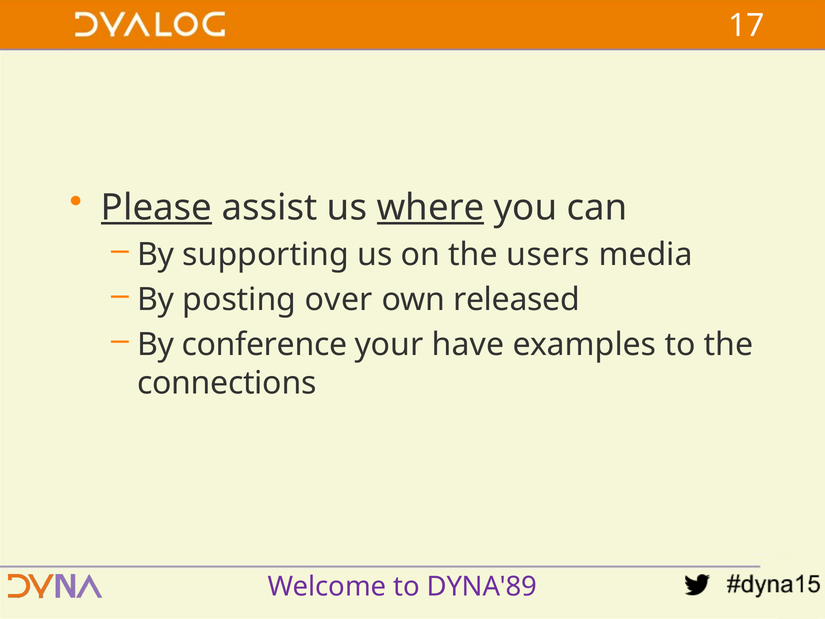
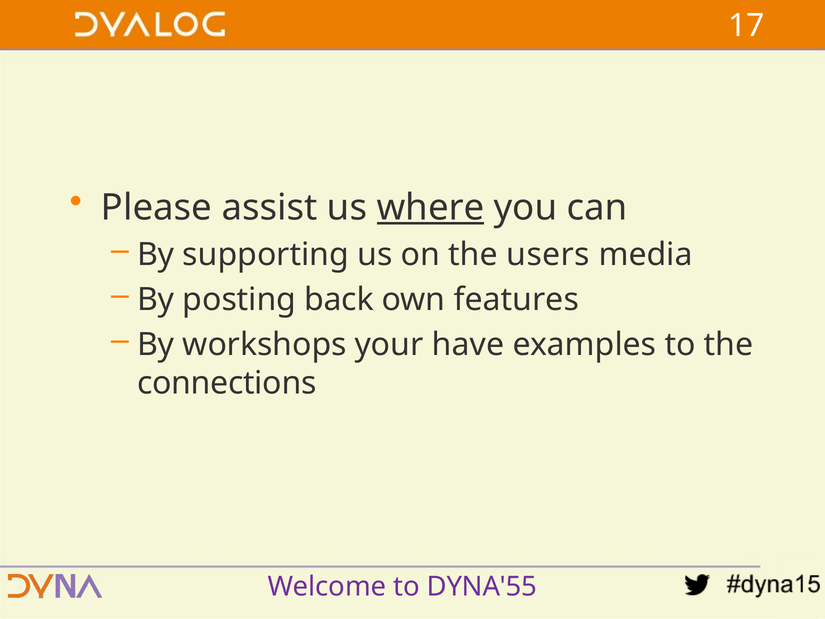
Please underline: present -> none
over: over -> back
released: released -> features
conference: conference -> workshops
DYNA'89: DYNA'89 -> DYNA'55
